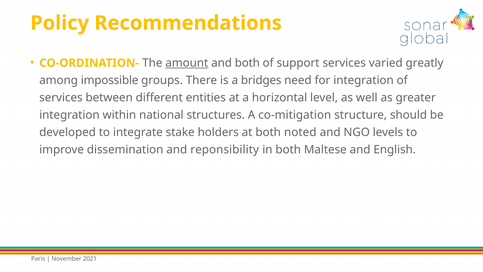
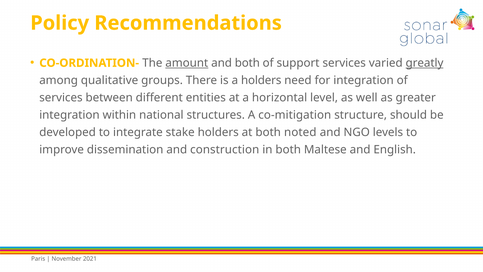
greatly underline: none -> present
impossible: impossible -> qualitative
a bridges: bridges -> holders
reponsibility: reponsibility -> construction
